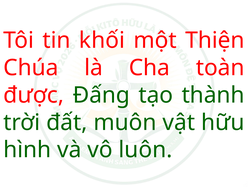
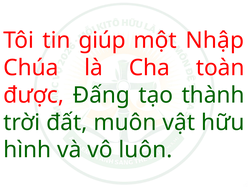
khối: khối -> giúp
Thiện: Thiện -> Nhập
